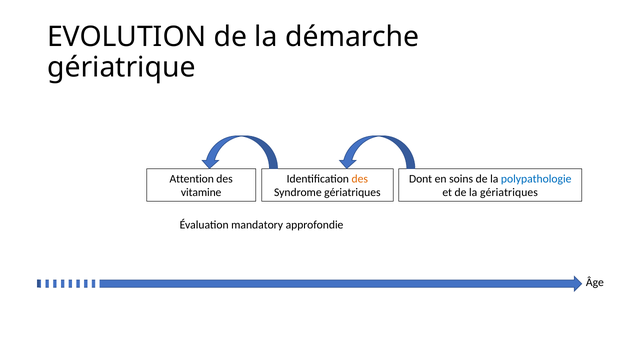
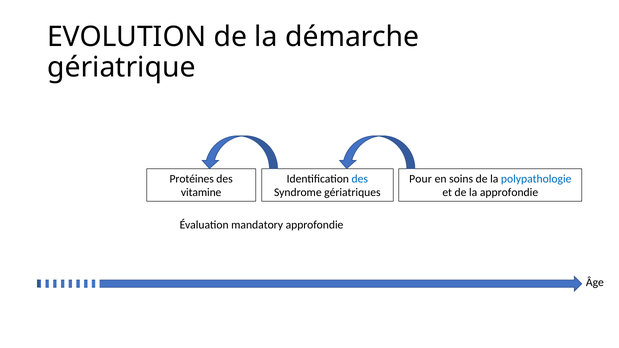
Attention: Attention -> Protéines
des at (360, 179) colour: orange -> blue
Dont: Dont -> Pour
la gériatriques: gériatriques -> approfondie
